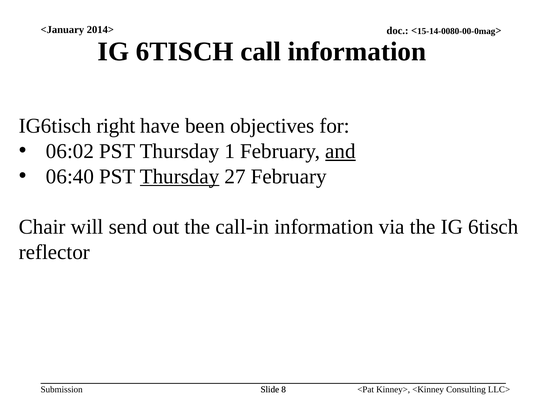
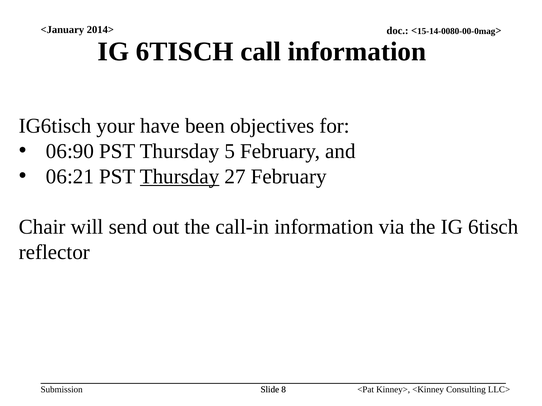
right: right -> your
06:02: 06:02 -> 06:90
1: 1 -> 5
and underline: present -> none
06:40: 06:40 -> 06:21
